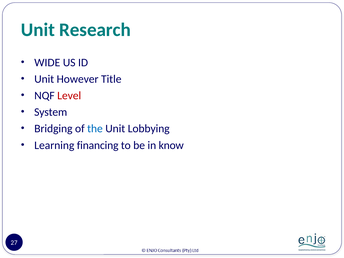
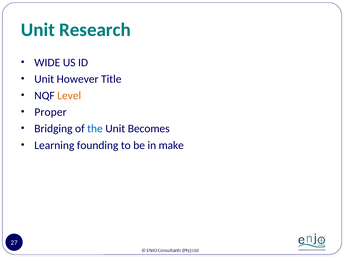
Level colour: red -> orange
System: System -> Proper
Lobbying: Lobbying -> Becomes
financing: financing -> founding
know: know -> make
